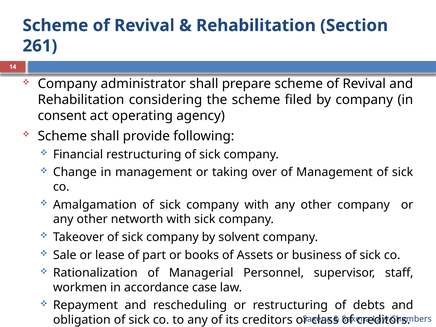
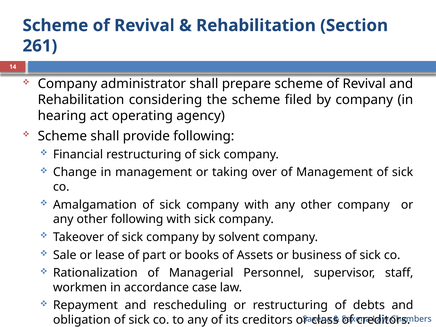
consent: consent -> hearing
other networth: networth -> following
